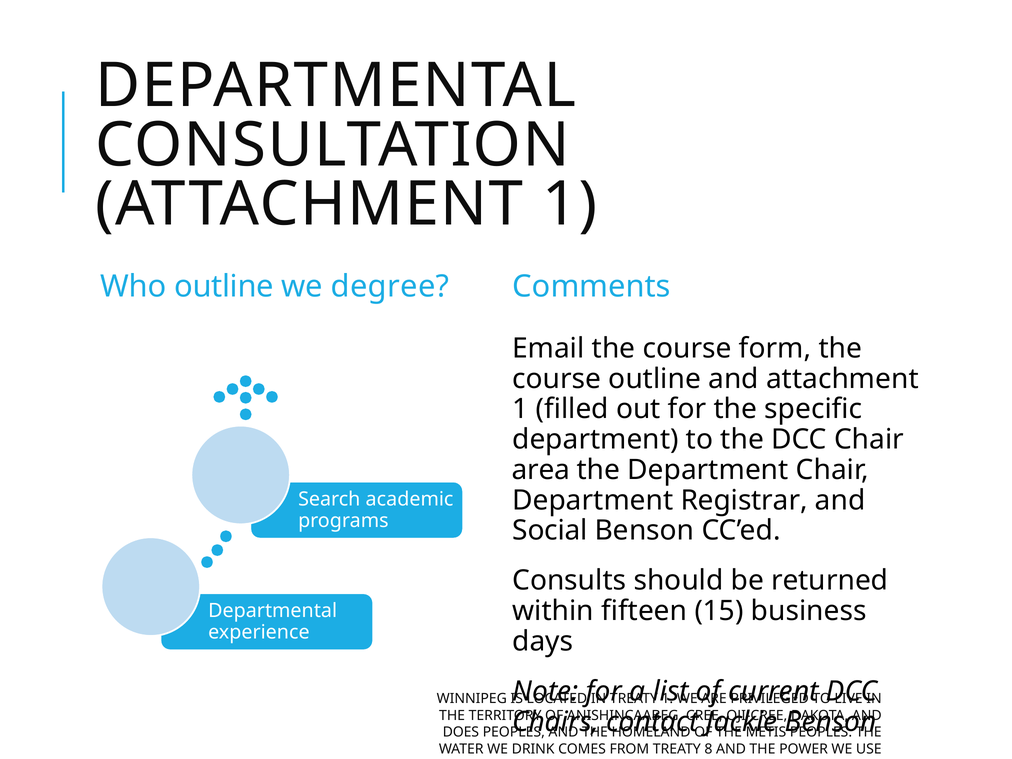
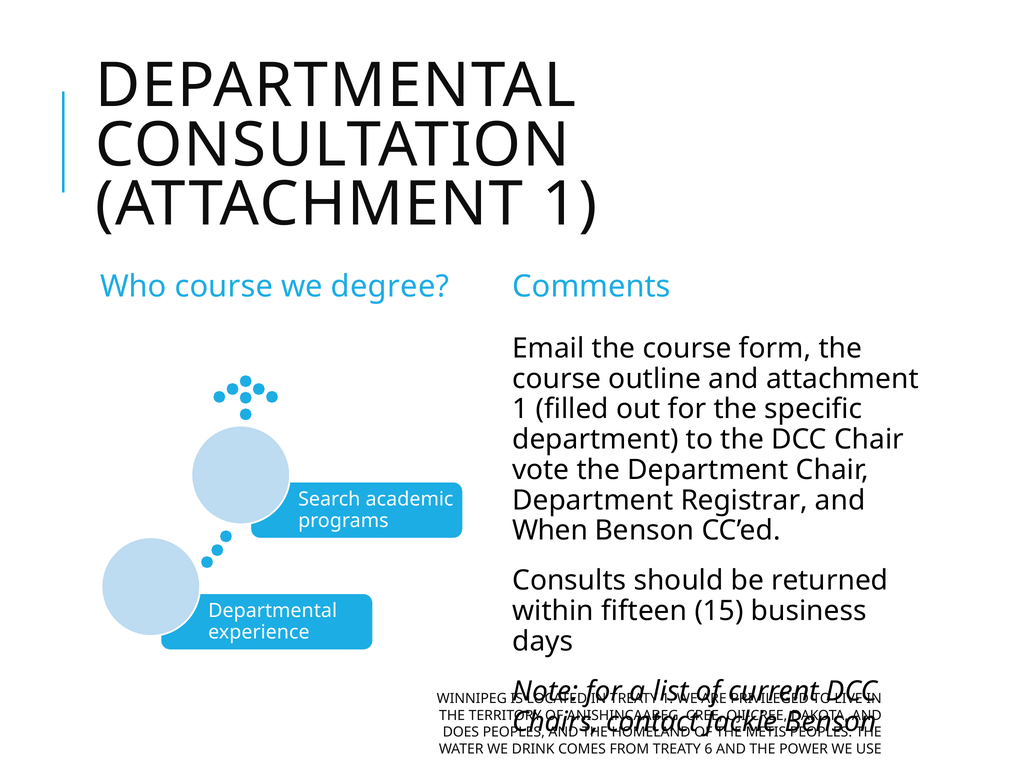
Who outline: outline -> course
area: area -> vote
Social: Social -> When
8: 8 -> 6
